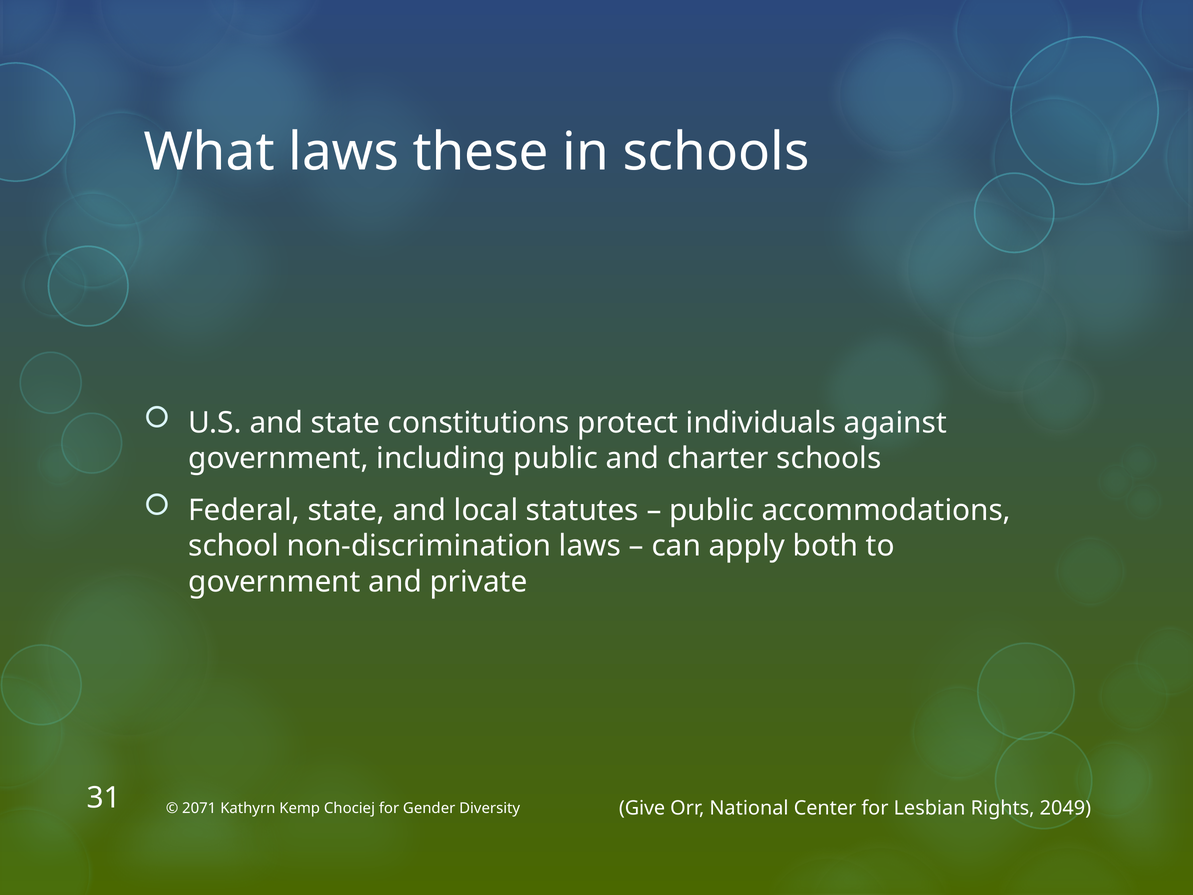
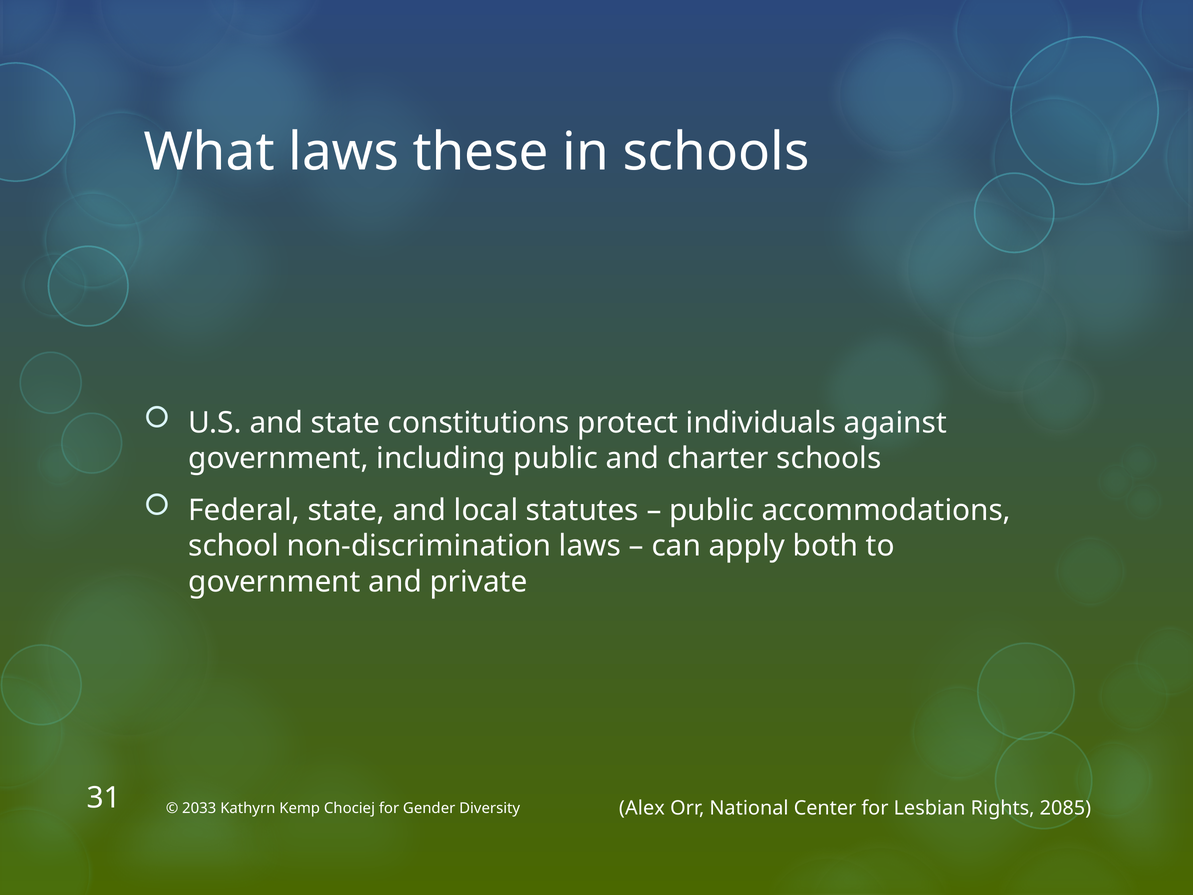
Give: Give -> Alex
2049: 2049 -> 2085
2071: 2071 -> 2033
